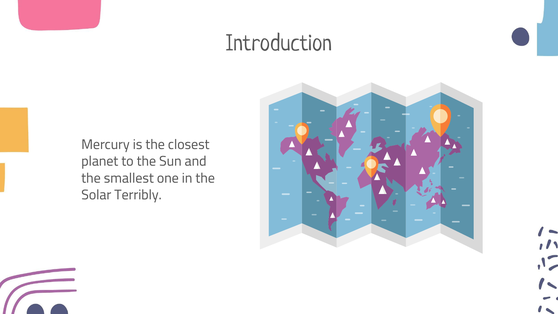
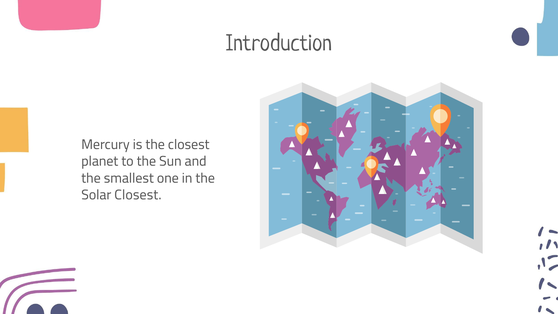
Solar Terribly: Terribly -> Closest
